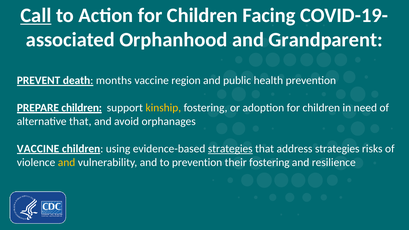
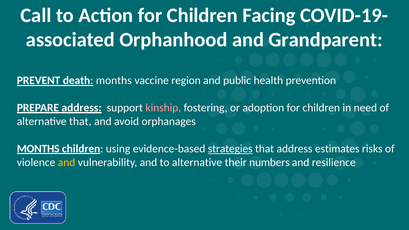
Call underline: present -> none
PREPARE children: children -> address
kinship colour: yellow -> pink
VACCINE at (38, 149): VACCINE -> MONTHS
address strategies: strategies -> estimates
to prevention: prevention -> alternative
their fostering: fostering -> numbers
